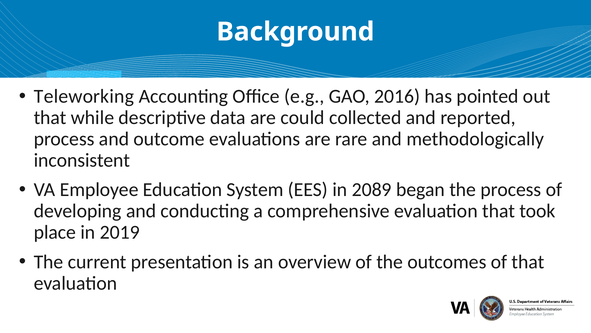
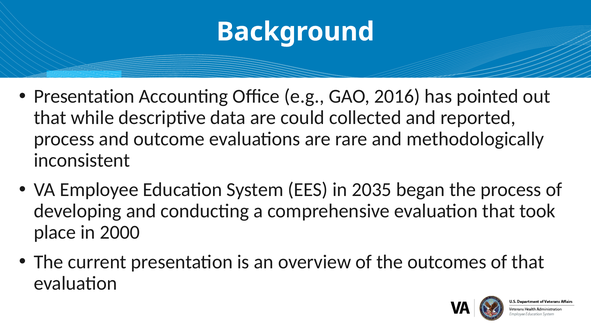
Teleworking at (84, 96): Teleworking -> Presentation
2089: 2089 -> 2035
2019: 2019 -> 2000
